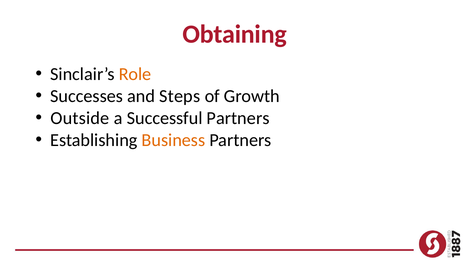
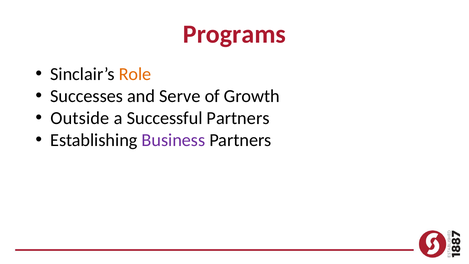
Obtaining: Obtaining -> Programs
Steps: Steps -> Serve
Business colour: orange -> purple
